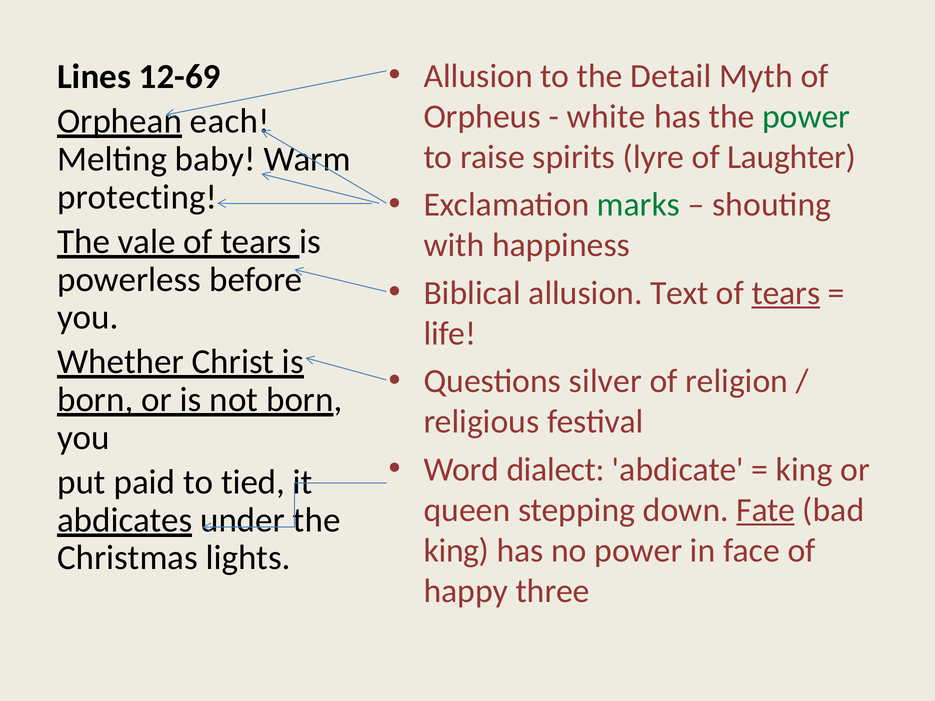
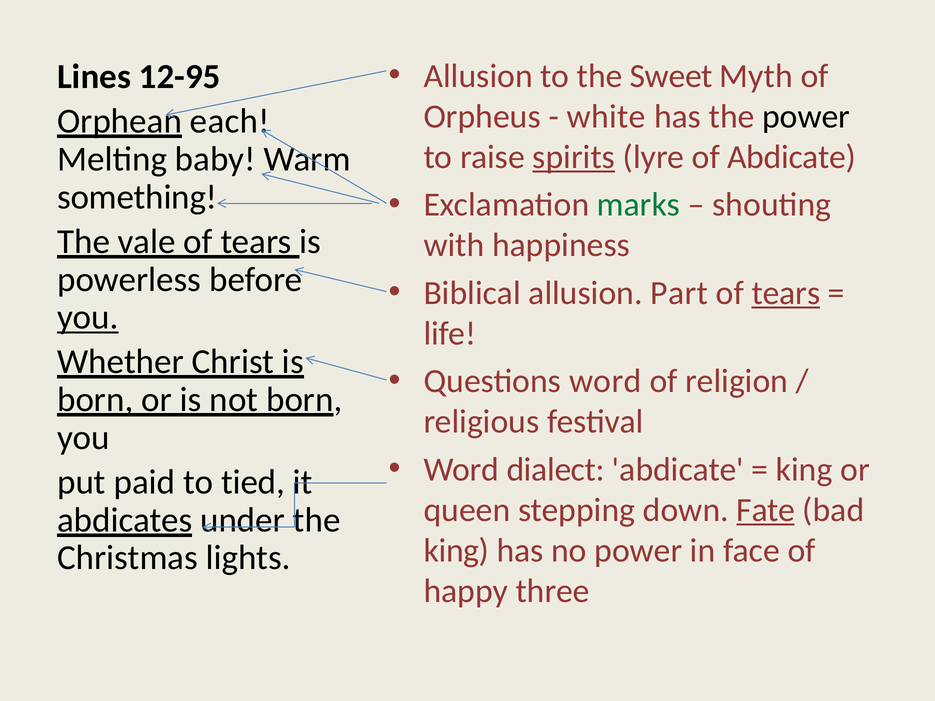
Detail: Detail -> Sweet
12-69: 12-69 -> 12-95
power at (806, 117) colour: green -> black
spirits underline: none -> present
of Laughter: Laughter -> Abdicate
protecting: protecting -> something
Text: Text -> Part
you at (88, 318) underline: none -> present
Questions silver: silver -> word
